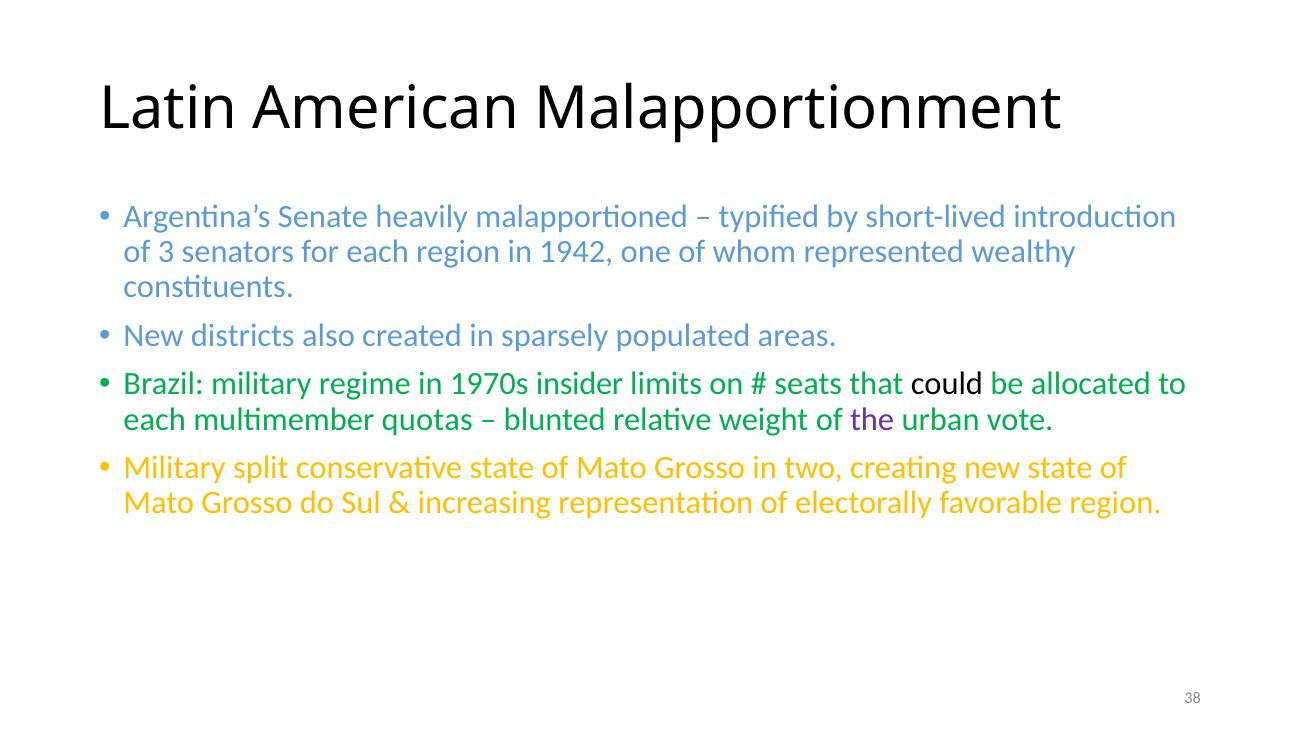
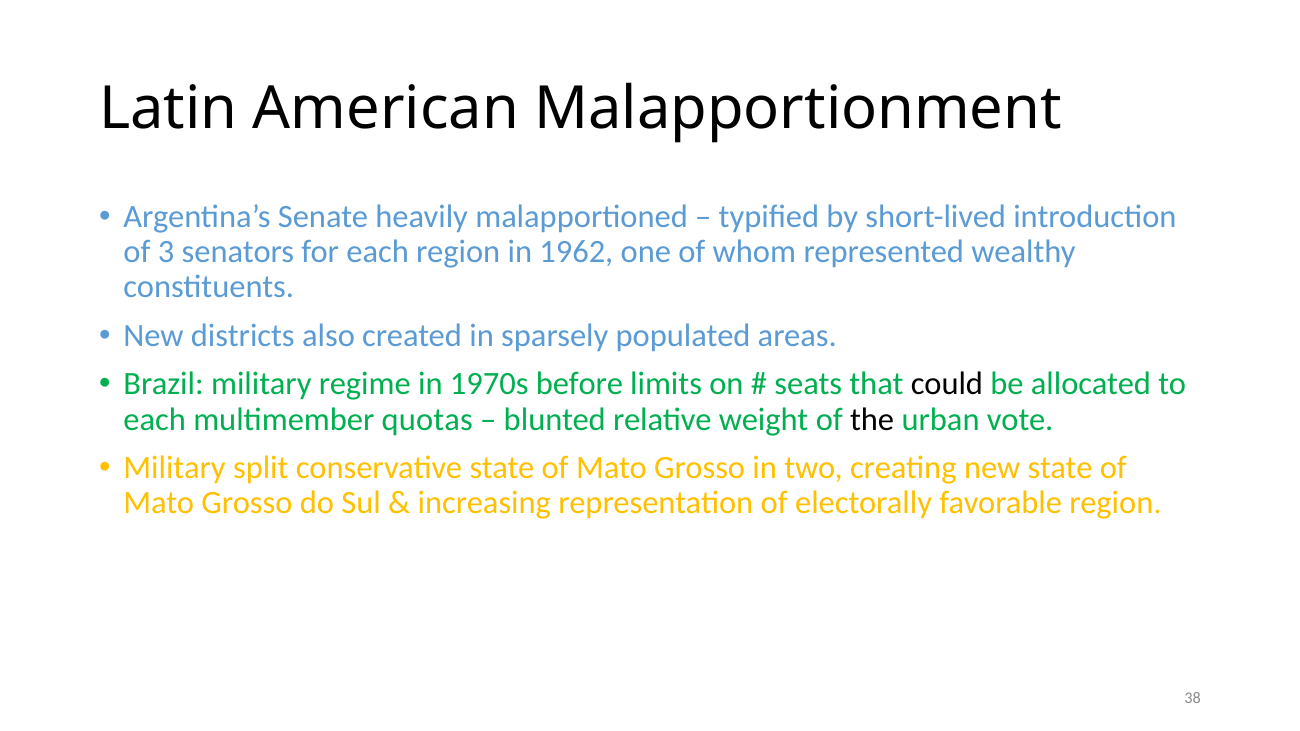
1942: 1942 -> 1962
insider: insider -> before
the colour: purple -> black
